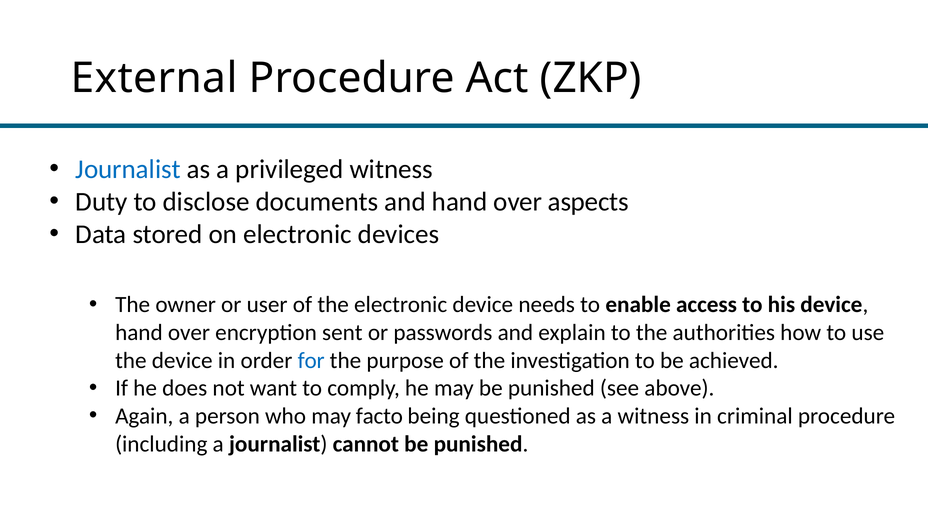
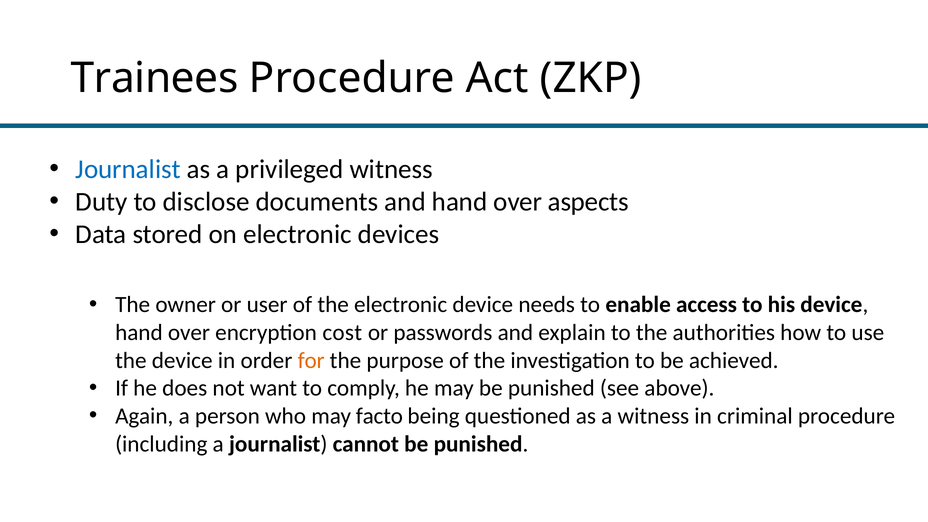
External: External -> Trainees
sent: sent -> cost
for colour: blue -> orange
